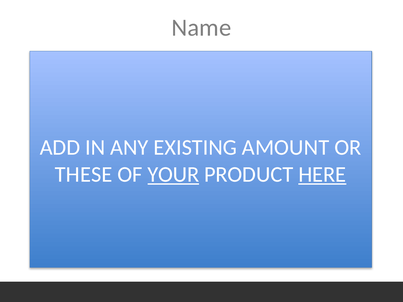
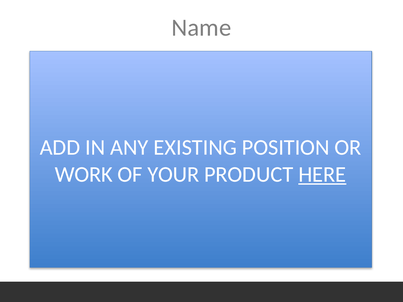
AMOUNT: AMOUNT -> POSITION
THESE: THESE -> WORK
YOUR underline: present -> none
